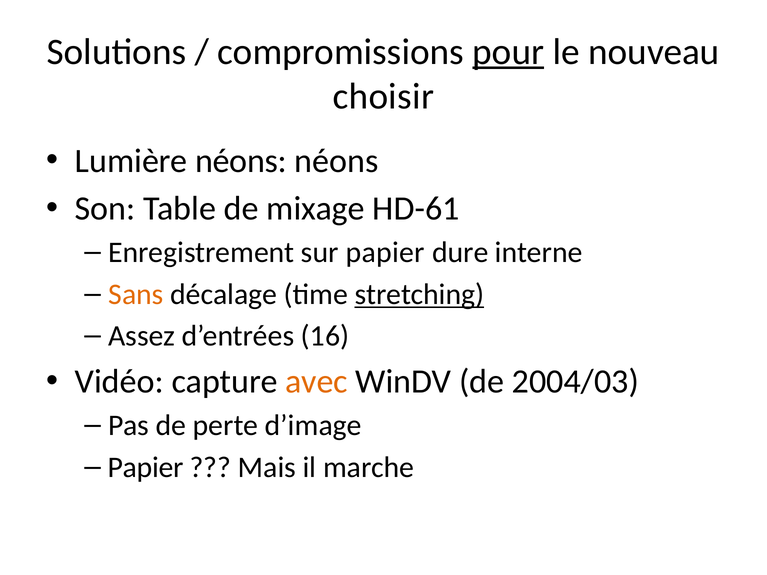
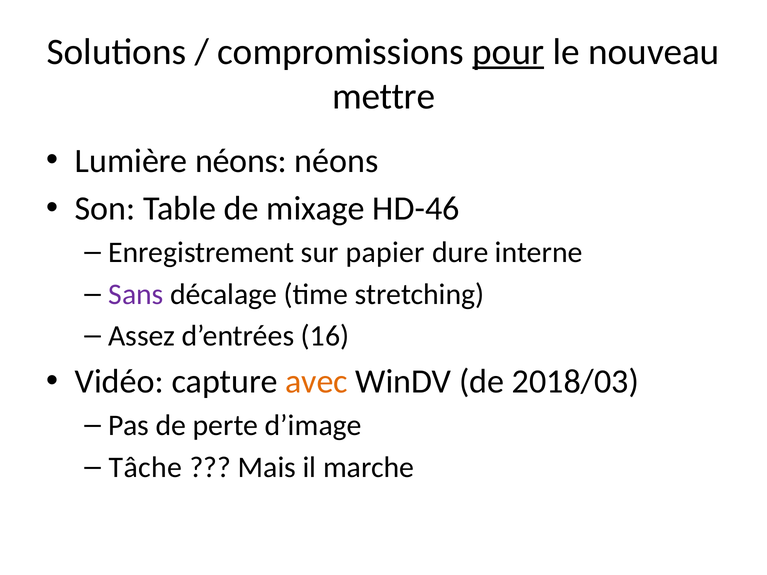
choisir: choisir -> mettre
HD-61: HD-61 -> HD-46
Sans colour: orange -> purple
stretching underline: present -> none
2004/03: 2004/03 -> 2018/03
Papier at (146, 468): Papier -> Tâche
